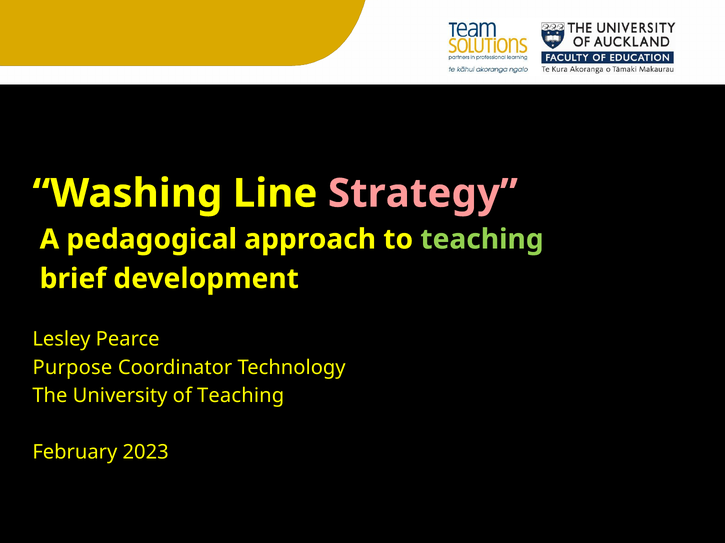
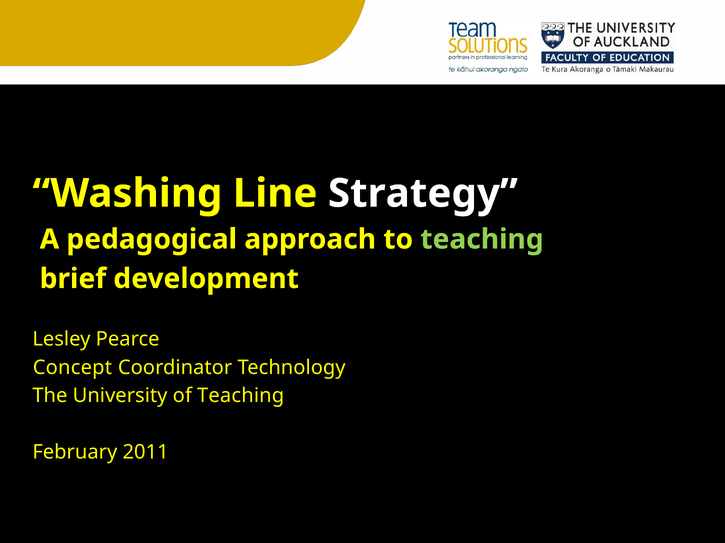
Strategy colour: pink -> white
Purpose: Purpose -> Concept
2023: 2023 -> 2011
